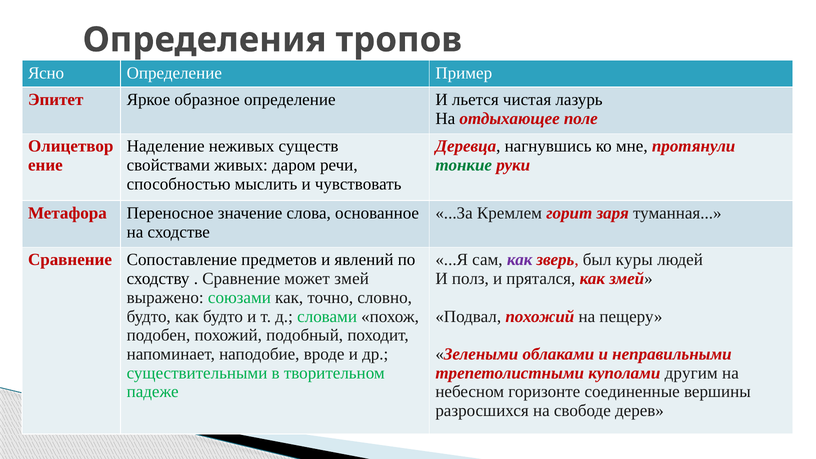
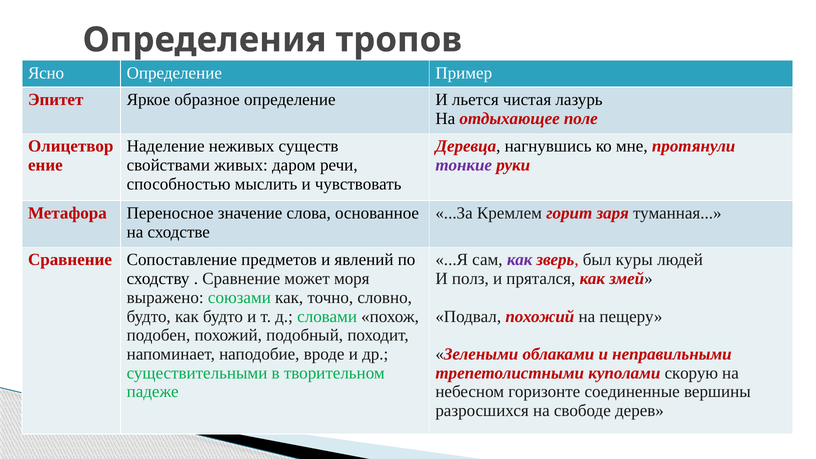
тонкие colour: green -> purple
может змей: змей -> моря
другим: другим -> скорую
